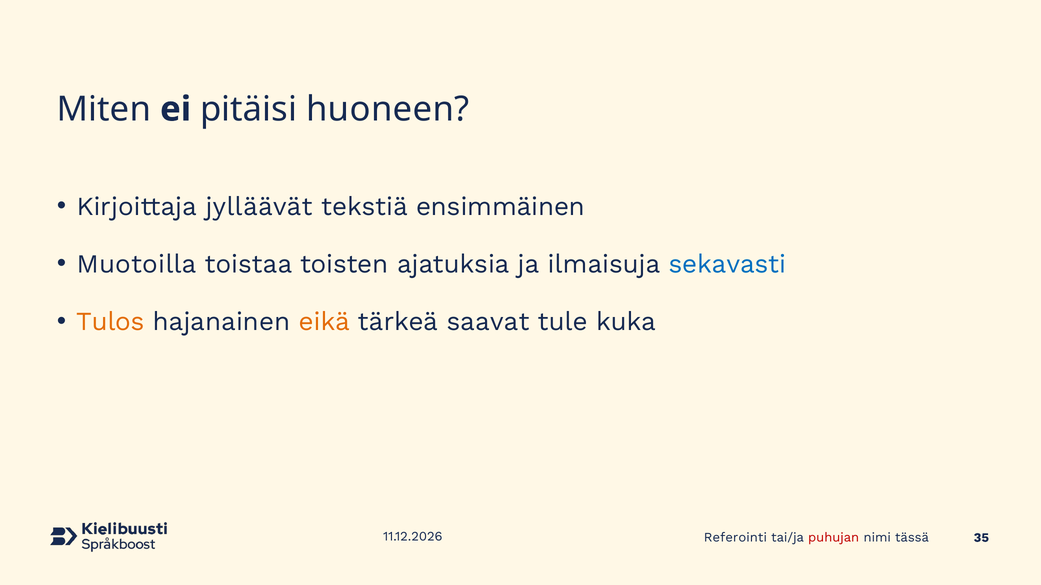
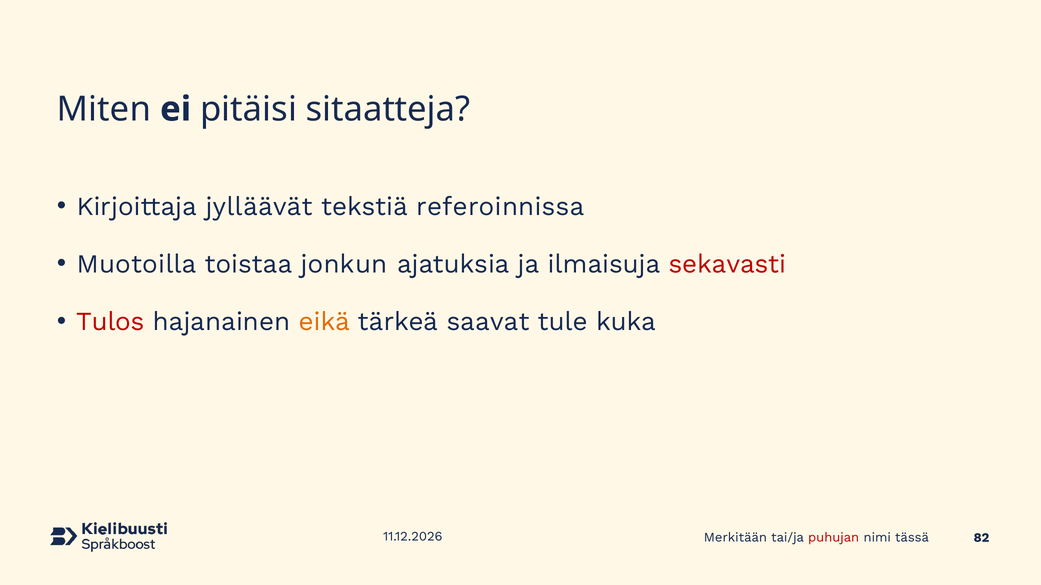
huoneen: huoneen -> sitaatteja
ensimmäinen: ensimmäinen -> referoinnissa
toisten: toisten -> jonkun
sekavasti colour: blue -> red
Tulos colour: orange -> red
Referointi: Referointi -> Merkitään
35: 35 -> 82
